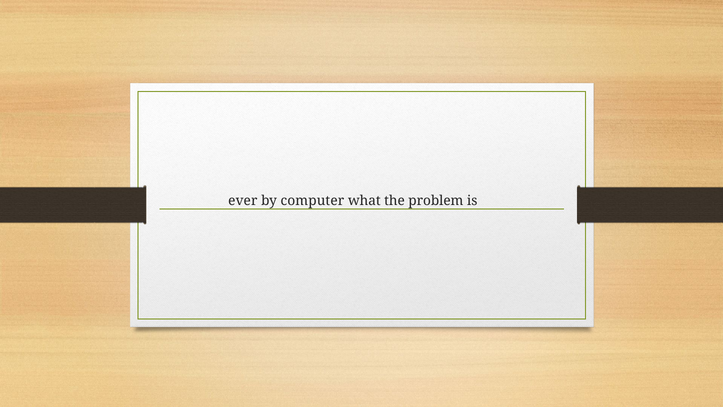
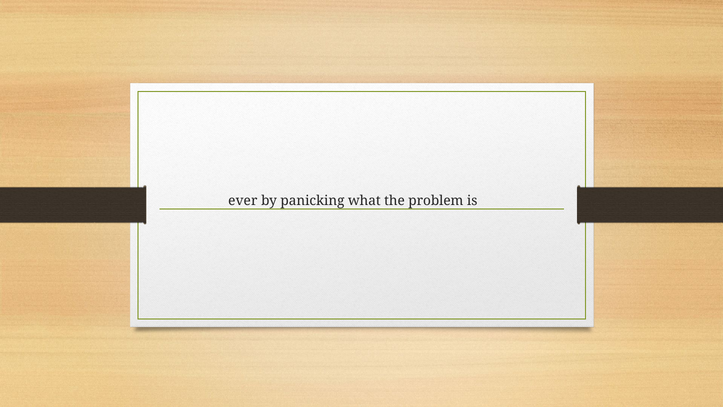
computer: computer -> panicking
